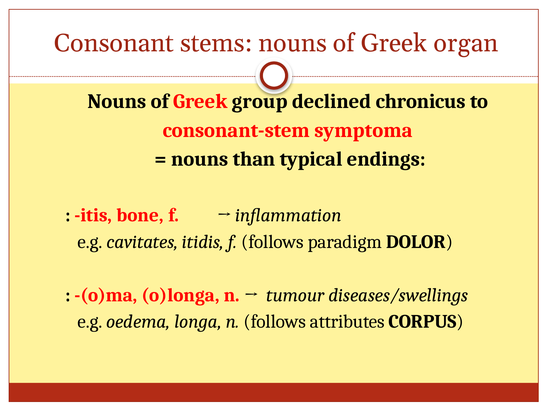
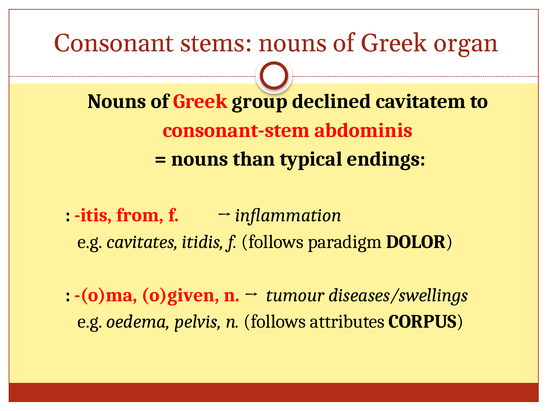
chronicus: chronicus -> cavitatem
symptoma: symptoma -> abdominis
bone: bone -> from
o)longa: o)longa -> o)given
longa: longa -> pelvis
